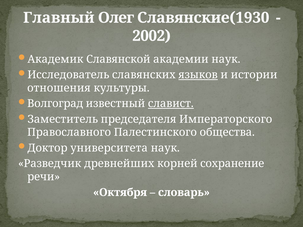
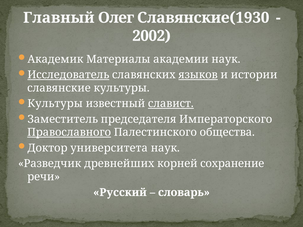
Славянской: Славянской -> Материалы
Исследователь underline: none -> present
отношения: отношения -> славянские
Волгоград at (55, 104): Волгоград -> Культуры
Православного underline: none -> present
Октября: Октября -> Русский
